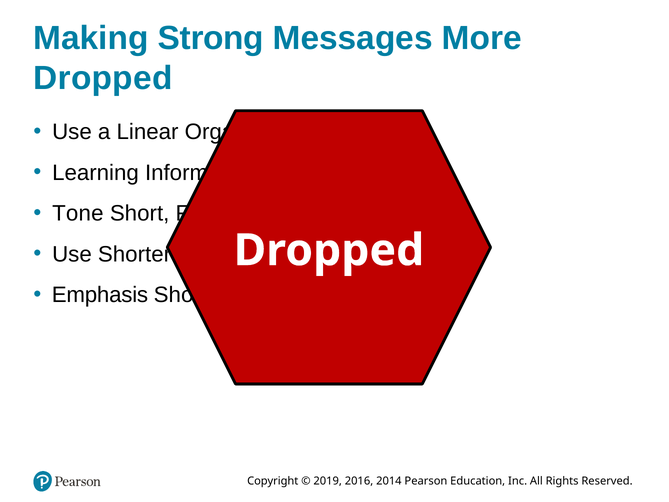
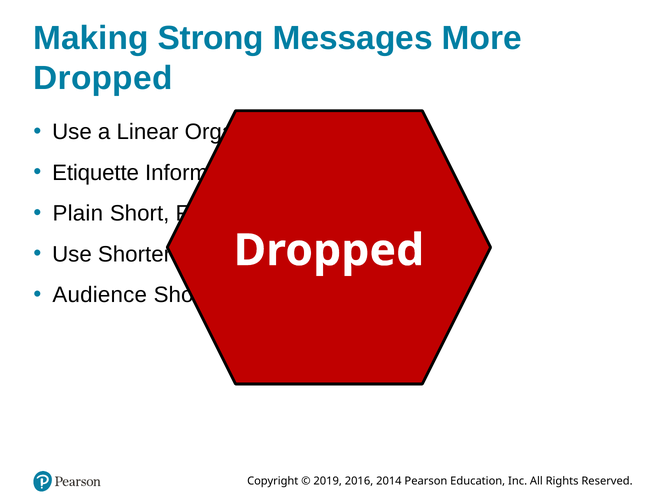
Learning: Learning -> Etiquette
Tone: Tone -> Plain
Emphasis: Emphasis -> Audience
